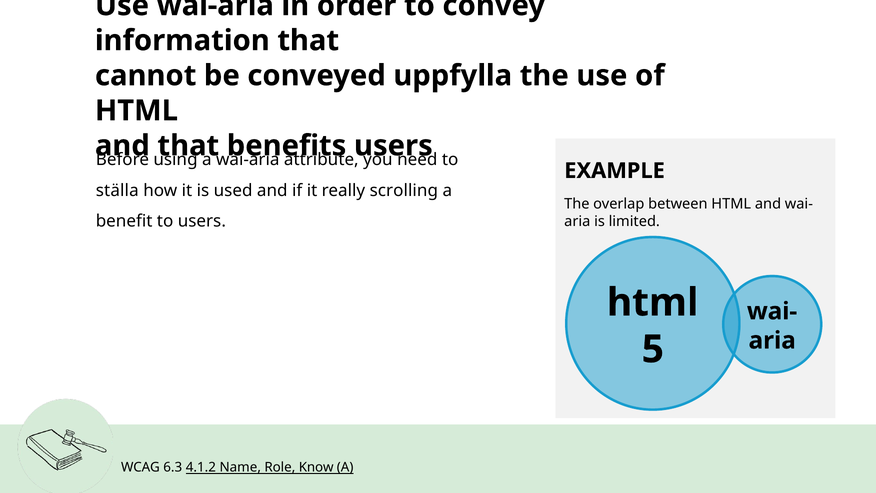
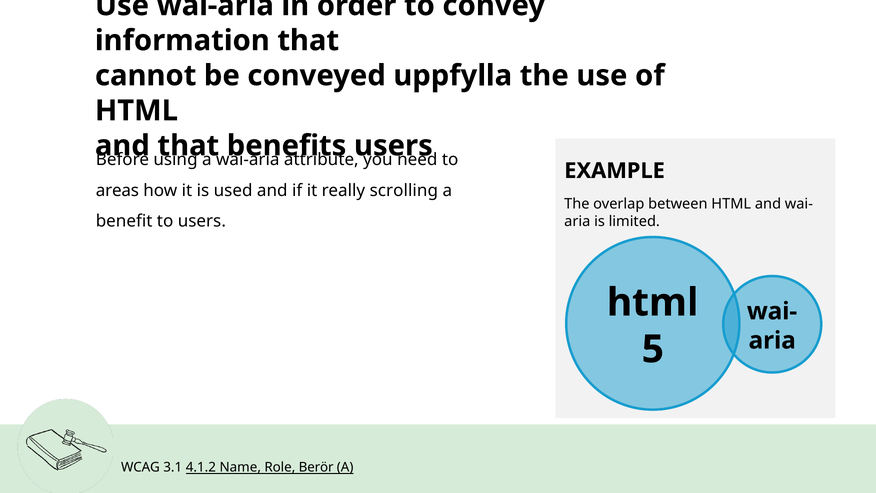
ställa: ställa -> areas
6.3: 6.3 -> 3.1
Know: Know -> Berör
